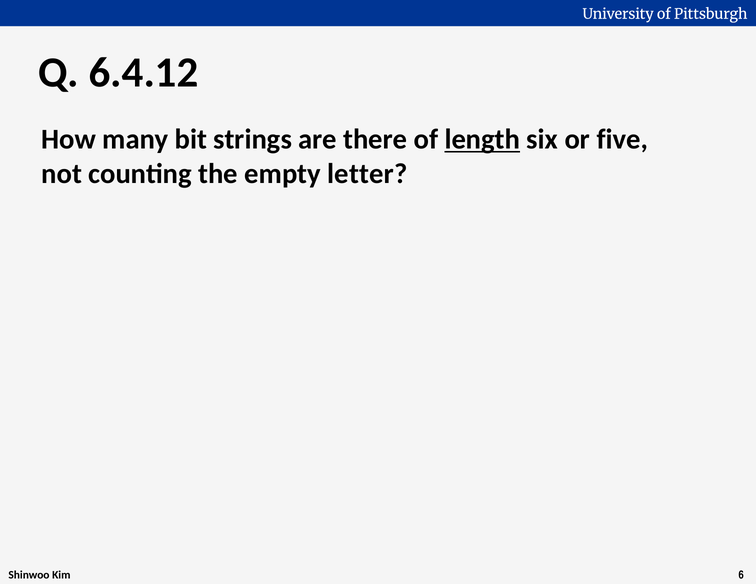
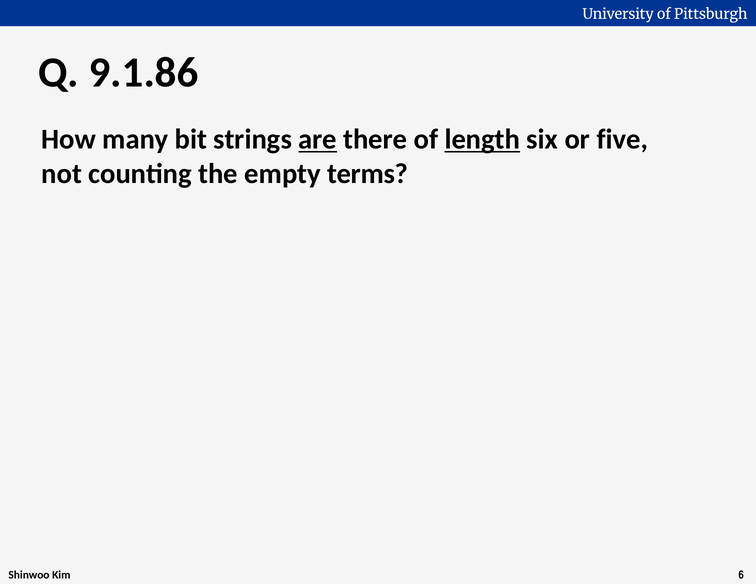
6.4.12: 6.4.12 -> 9.1.86
are underline: none -> present
letter: letter -> terms
